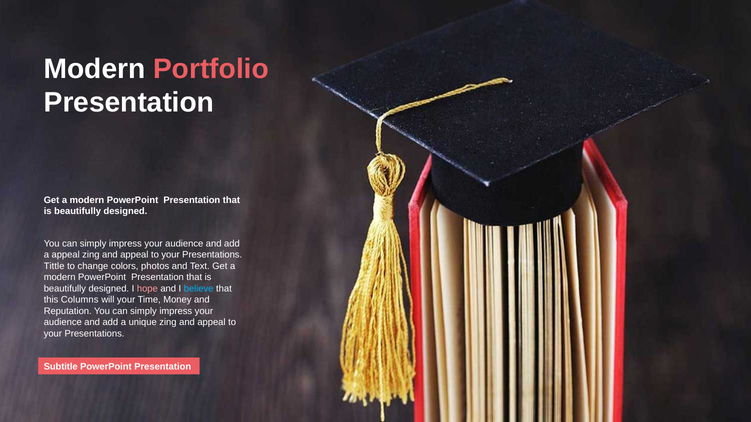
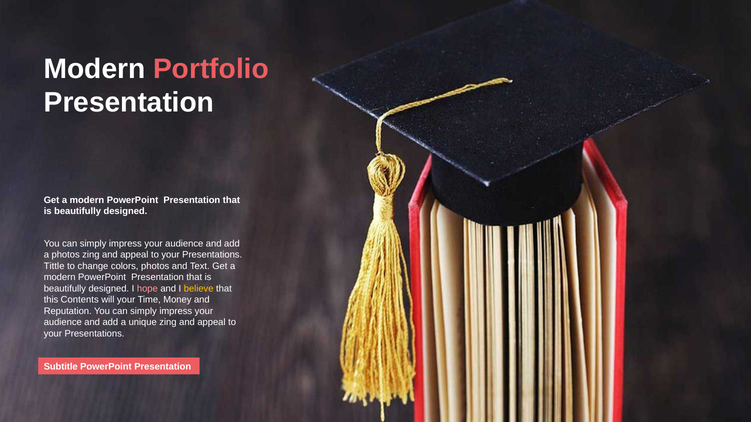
a appeal: appeal -> photos
believe colour: light blue -> yellow
Columns: Columns -> Contents
